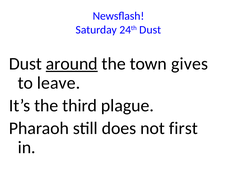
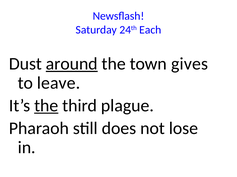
24th Dust: Dust -> Each
the at (46, 106) underline: none -> present
first: first -> lose
